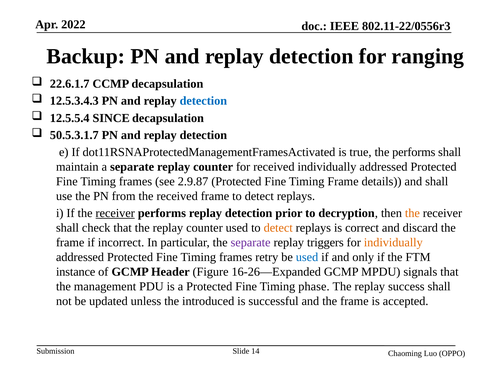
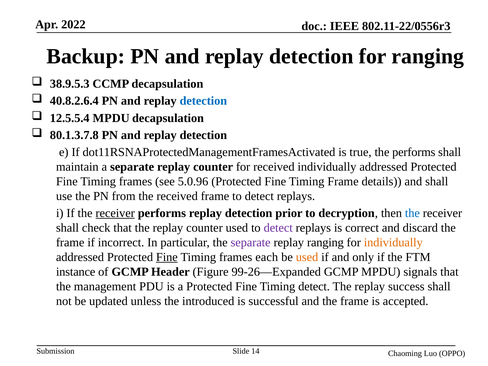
22.6.1.7: 22.6.1.7 -> 38.9.5.3
12.5.3.4.3: 12.5.3.4.3 -> 40.8.2.6.4
12.5.5.4 SINCE: SINCE -> MPDU
50.5.3.1.7: 50.5.3.1.7 -> 80.1.3.7.8
2.9.87: 2.9.87 -> 5.0.96
the at (412, 213) colour: orange -> blue
detect at (278, 228) colour: orange -> purple
replay triggers: triggers -> ranging
Fine at (167, 257) underline: none -> present
retry: retry -> each
used at (307, 257) colour: blue -> orange
16-26—Expanded: 16-26—Expanded -> 99-26—Expanded
Timing phase: phase -> detect
